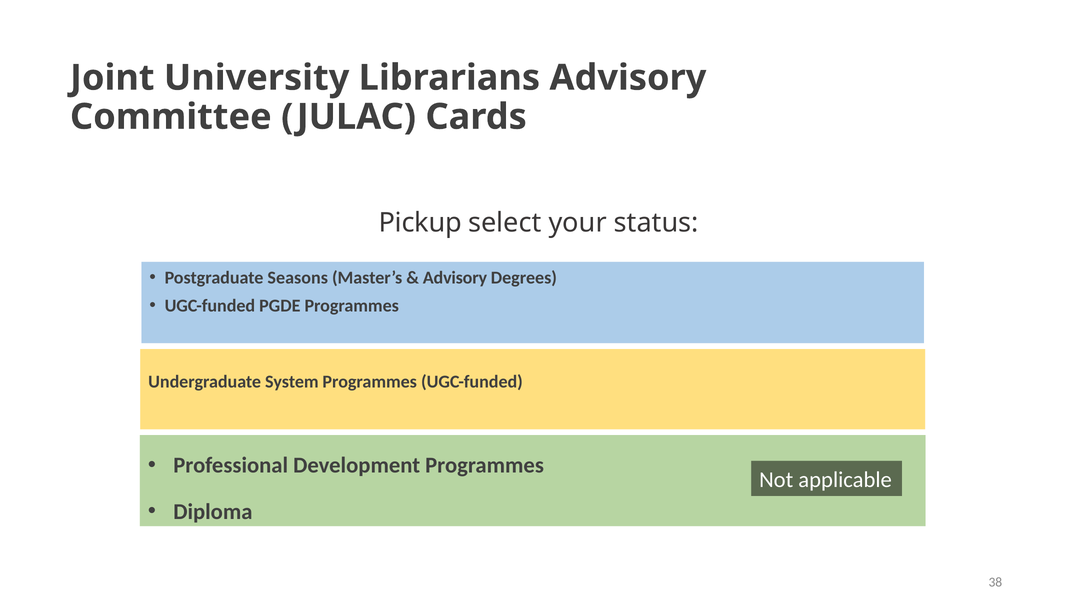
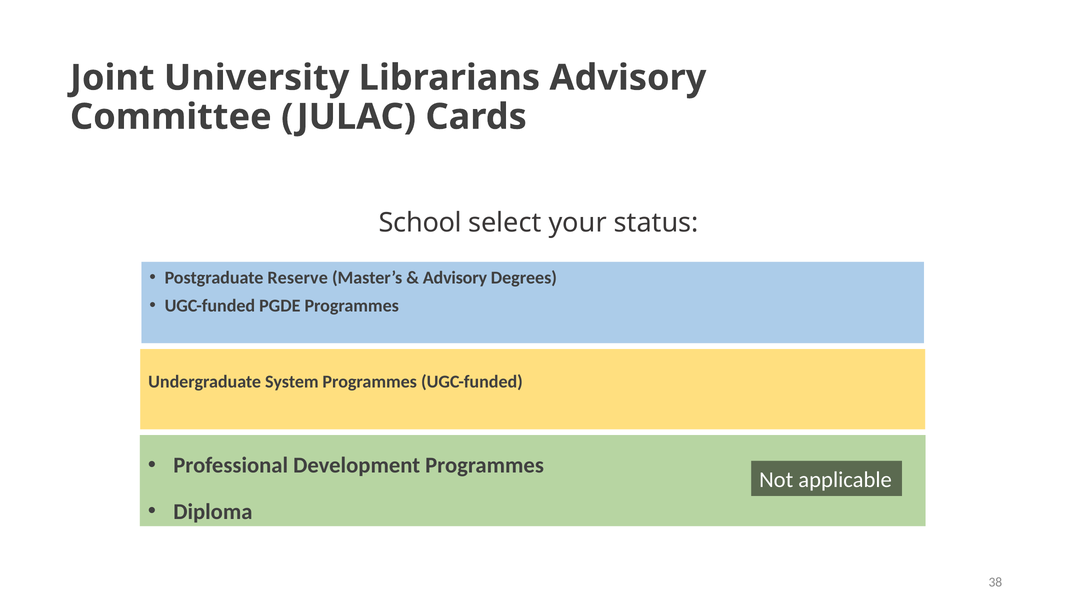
Pickup: Pickup -> School
Seasons: Seasons -> Reserve
